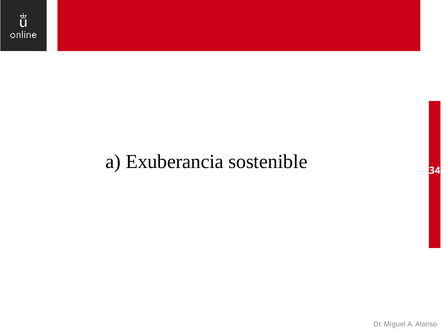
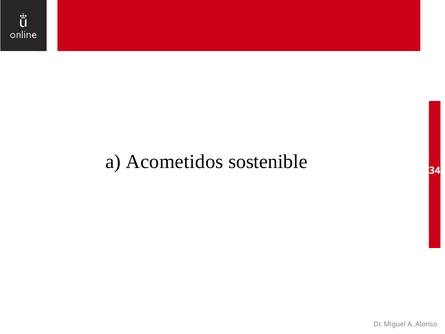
Exuberancia: Exuberancia -> Acometidos
